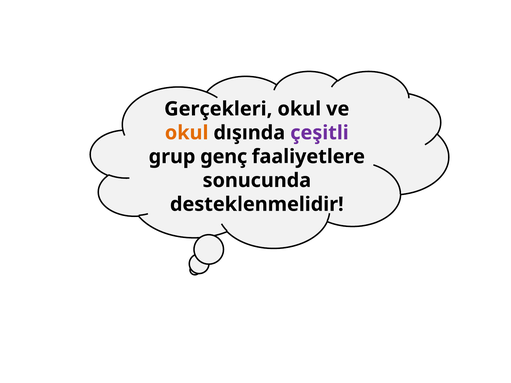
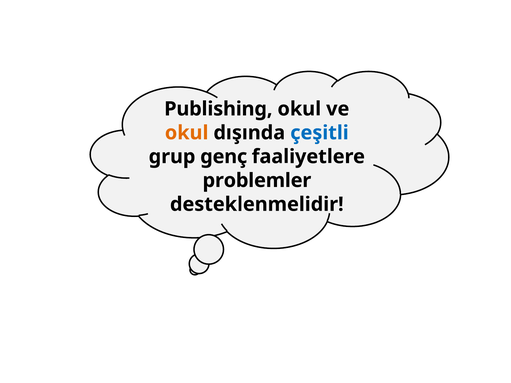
Gerçekleri: Gerçekleri -> Publishing
çeşitli colour: purple -> blue
sonucunda: sonucunda -> problemler
